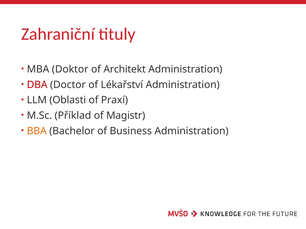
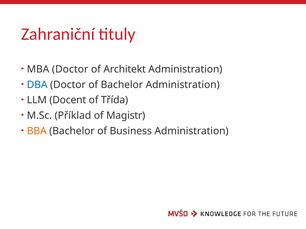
MBA Doktor: Doktor -> Doctor
DBA colour: red -> blue
of Lékařství: Lékařství -> Bachelor
Oblasti: Oblasti -> Docent
Praxí: Praxí -> Třída
